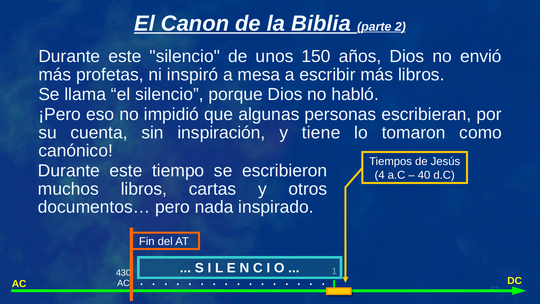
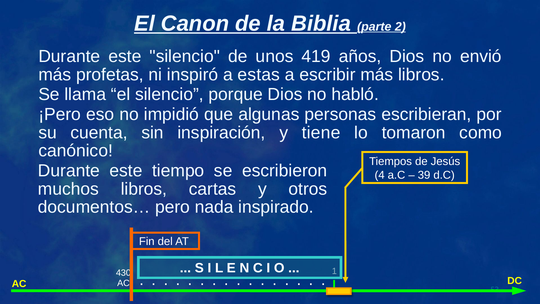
150: 150 -> 419
mesa: mesa -> estas
40: 40 -> 39
